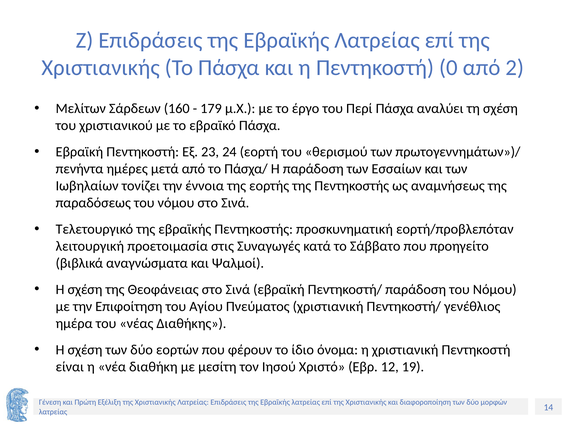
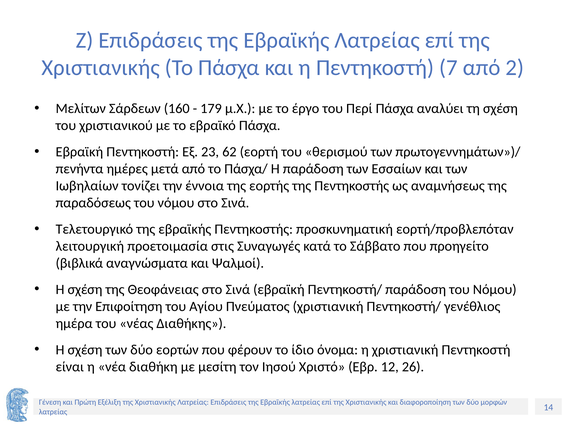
0: 0 -> 7
24: 24 -> 62
19: 19 -> 26
